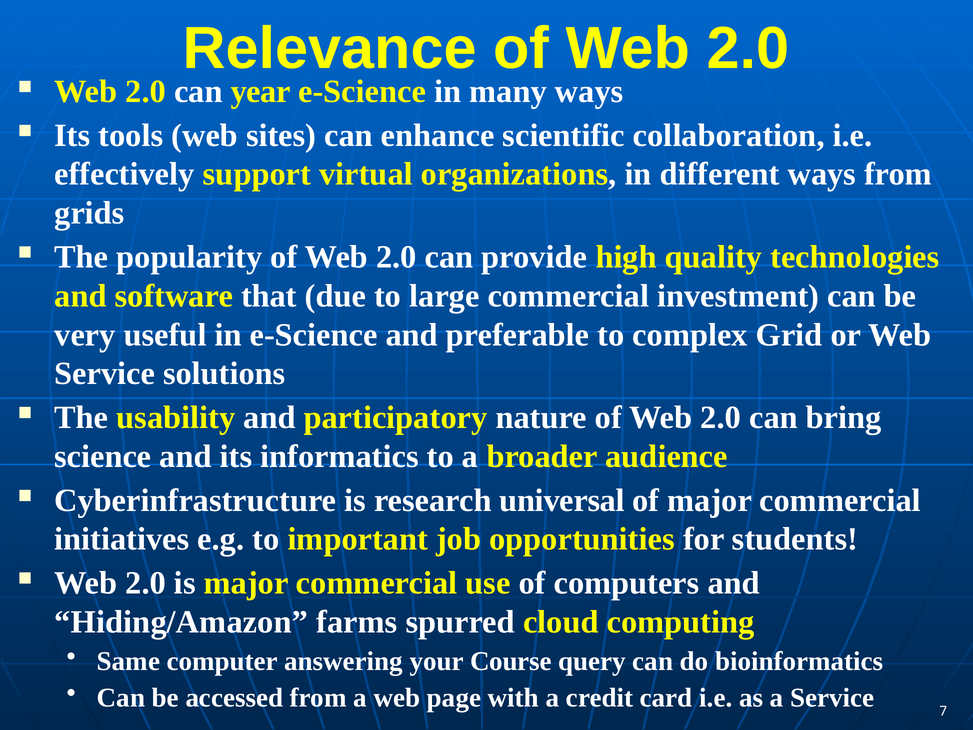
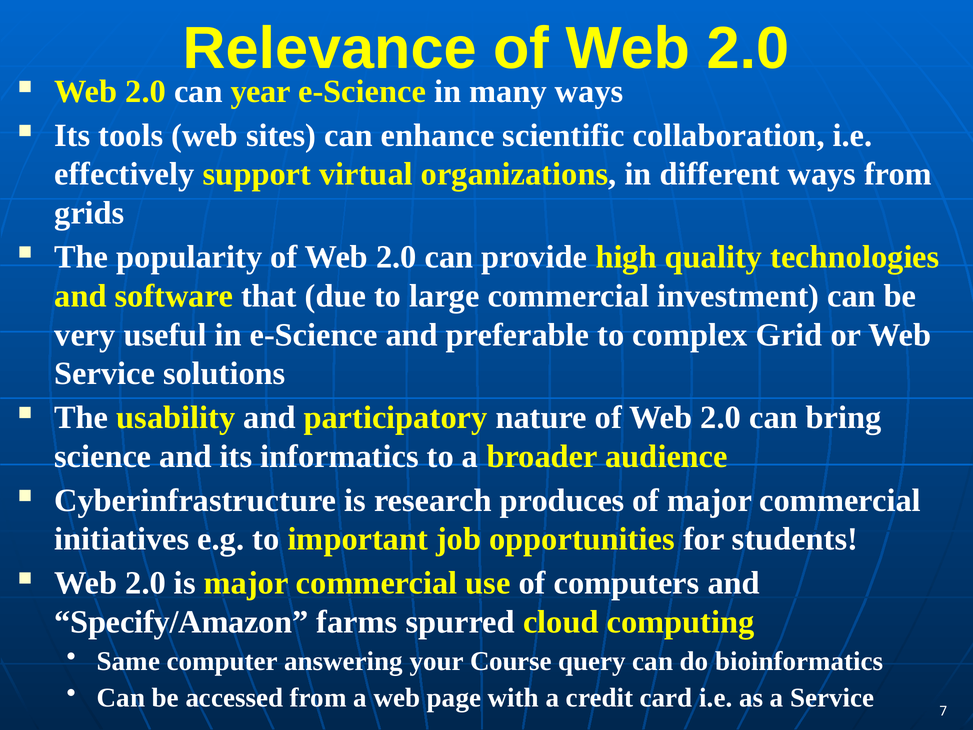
universal: universal -> produces
Hiding/Amazon: Hiding/Amazon -> Specify/Amazon
